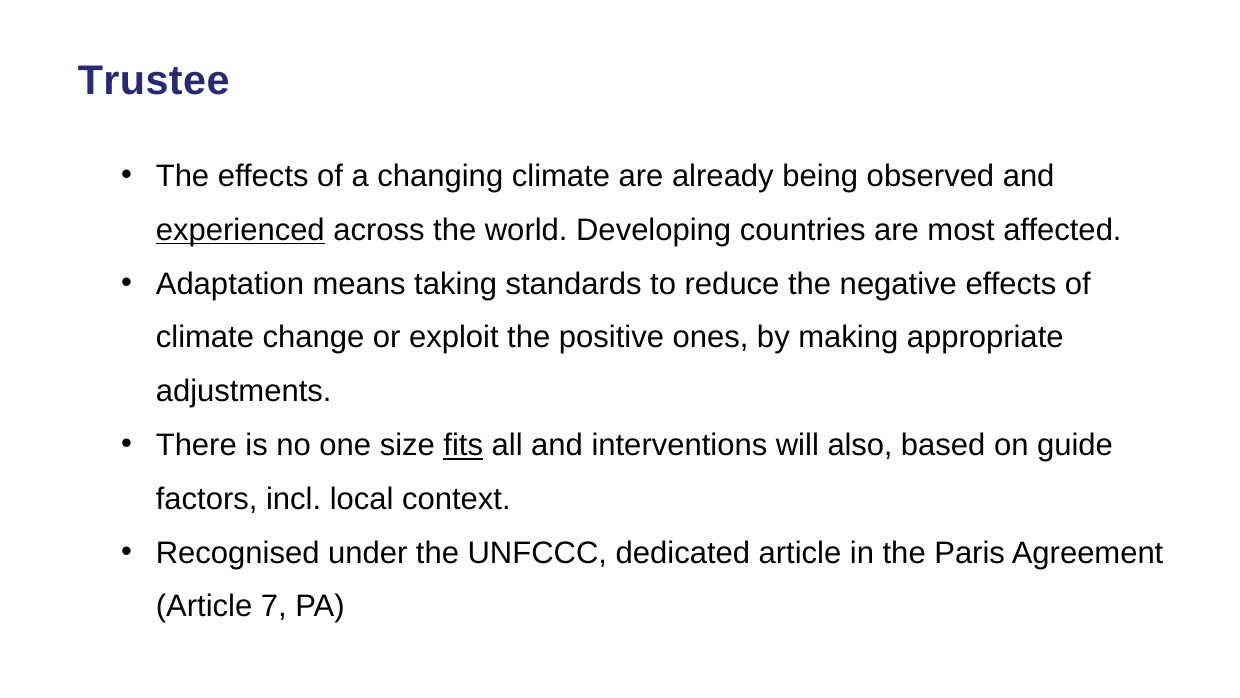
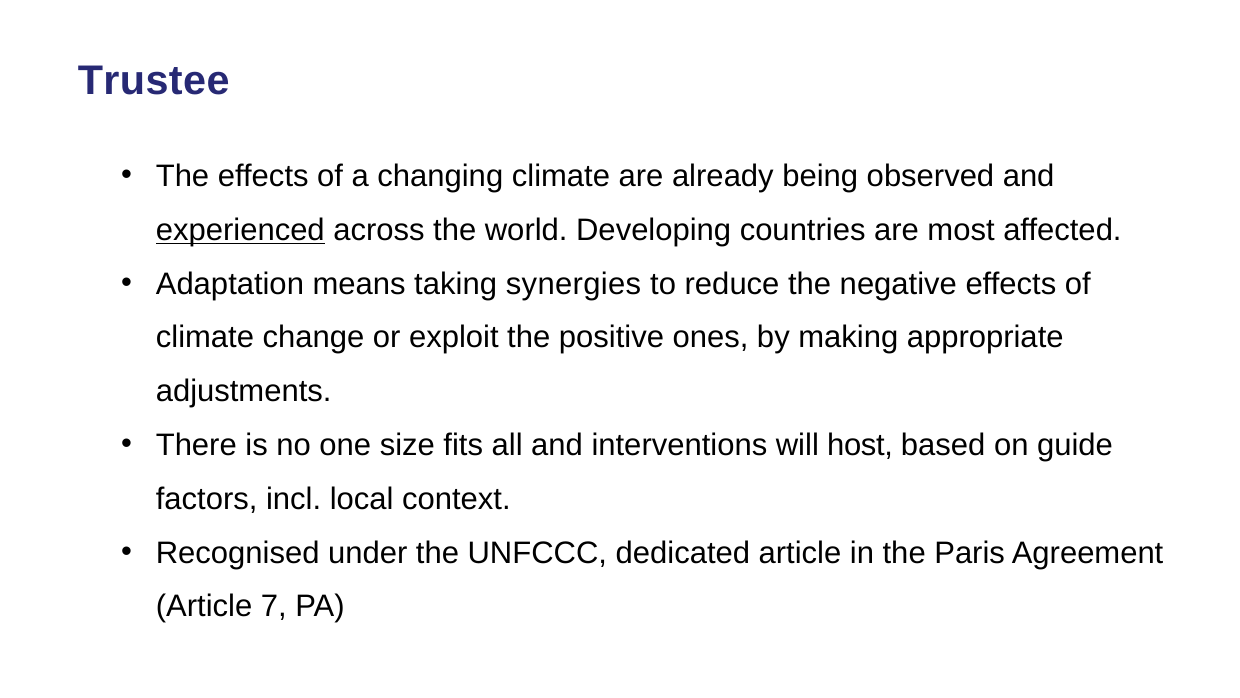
standards: standards -> synergies
fits underline: present -> none
also: also -> host
